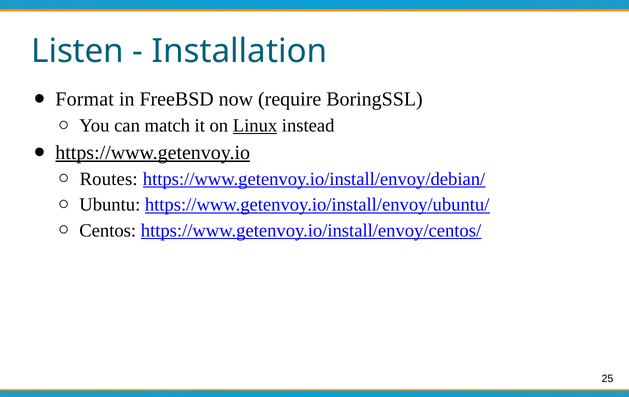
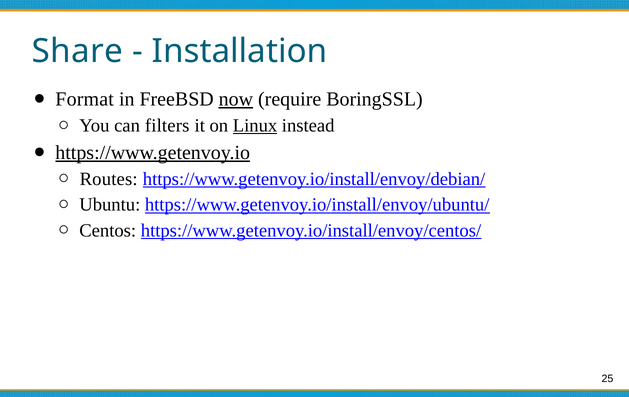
Listen: Listen -> Share
now underline: none -> present
match: match -> filters
